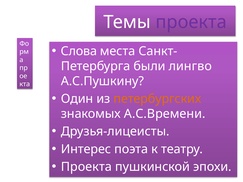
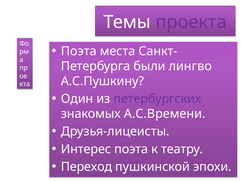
Слова at (79, 51): Слова -> Поэта
петербургских colour: orange -> purple
Проекта at (86, 167): Проекта -> Переход
